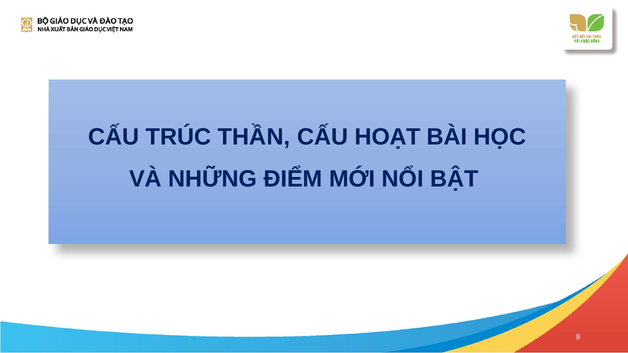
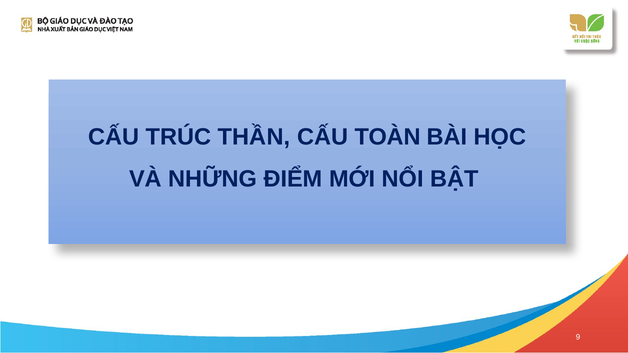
HOẠT: HOẠT -> TOÀN
